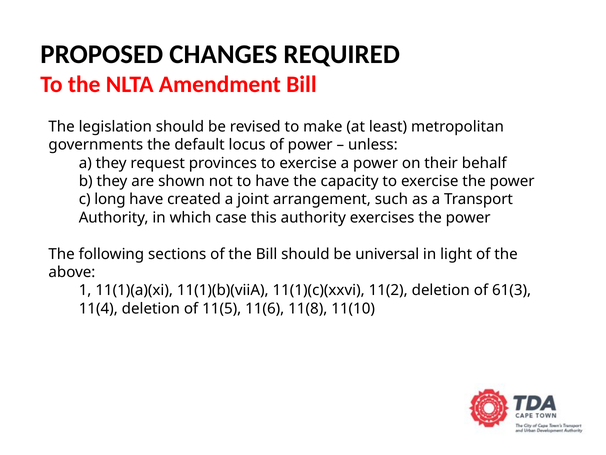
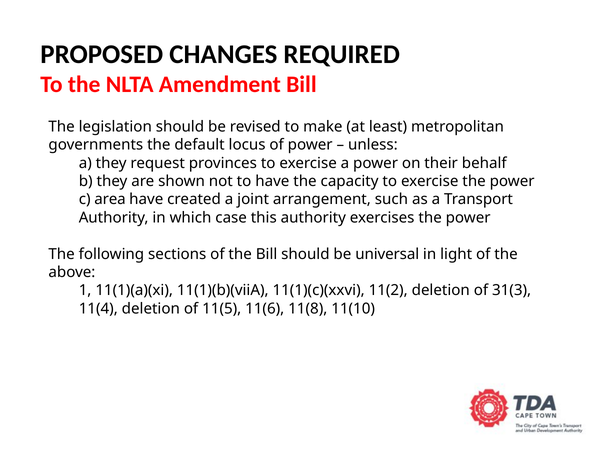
long: long -> area
61(3: 61(3 -> 31(3
